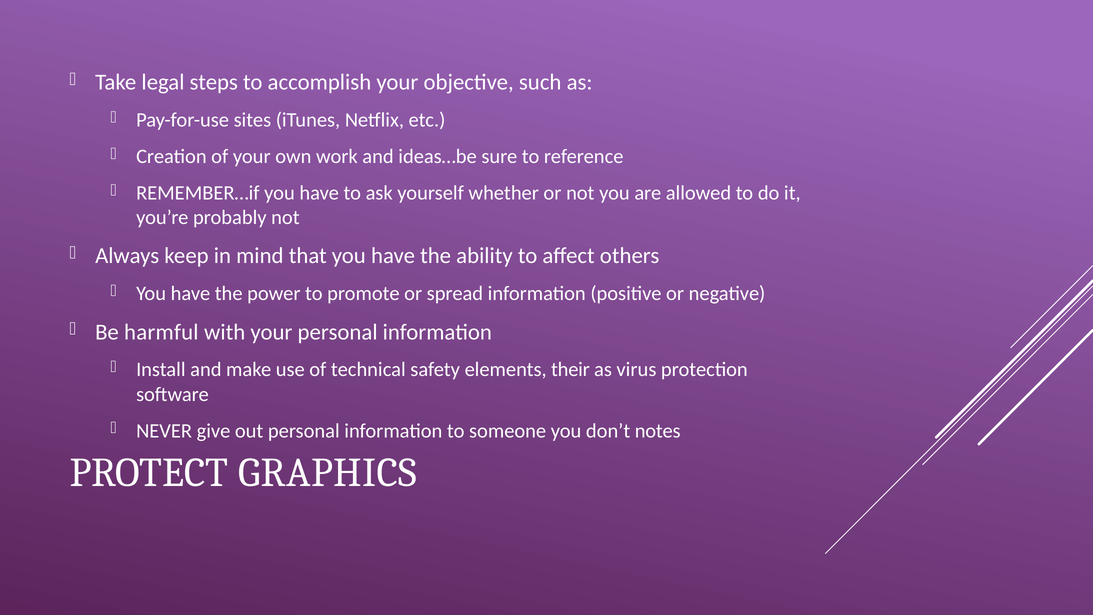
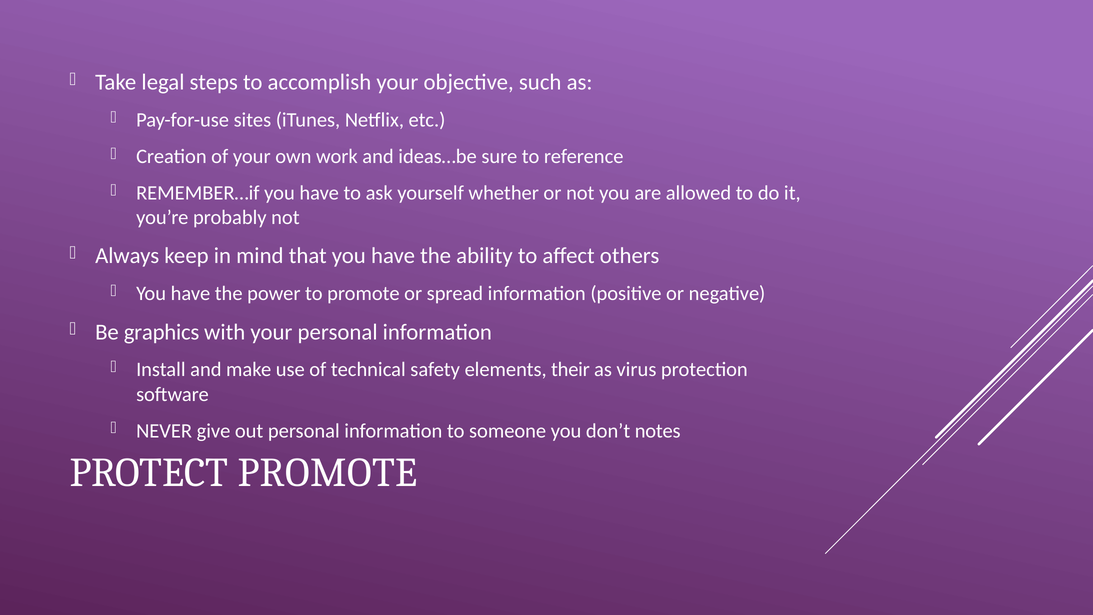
harmful: harmful -> graphics
PROTECT GRAPHICS: GRAPHICS -> PROMOTE
